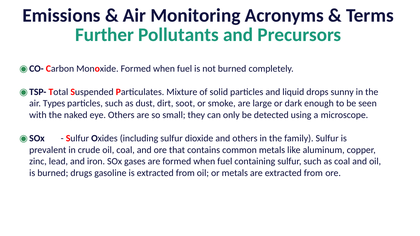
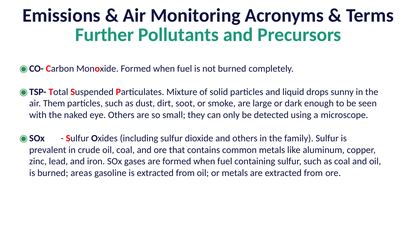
Types: Types -> Them
drugs: drugs -> areas
